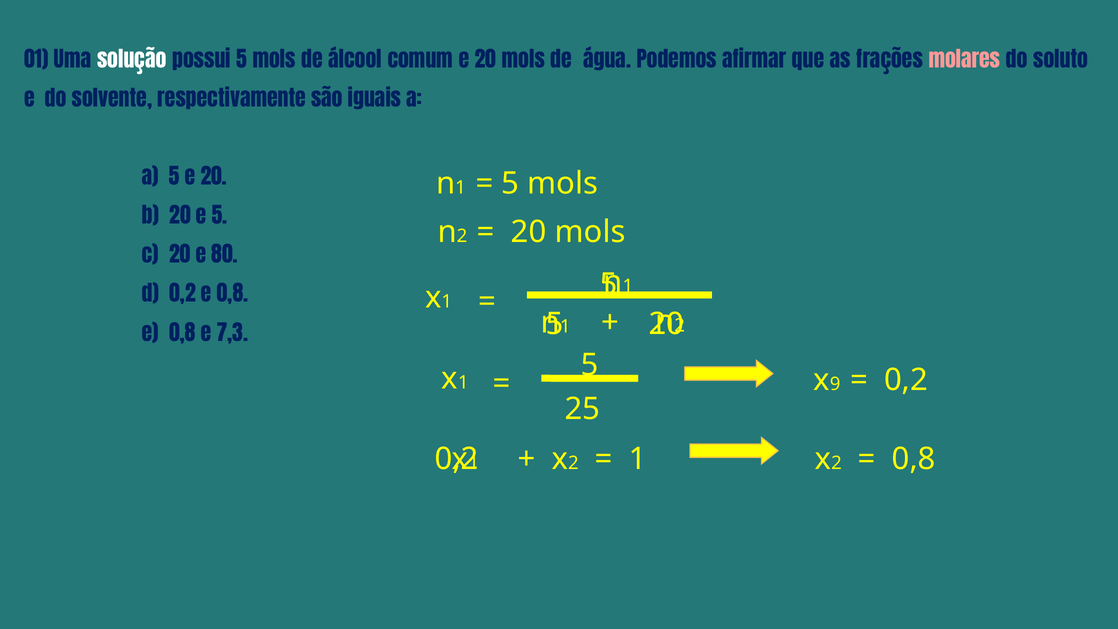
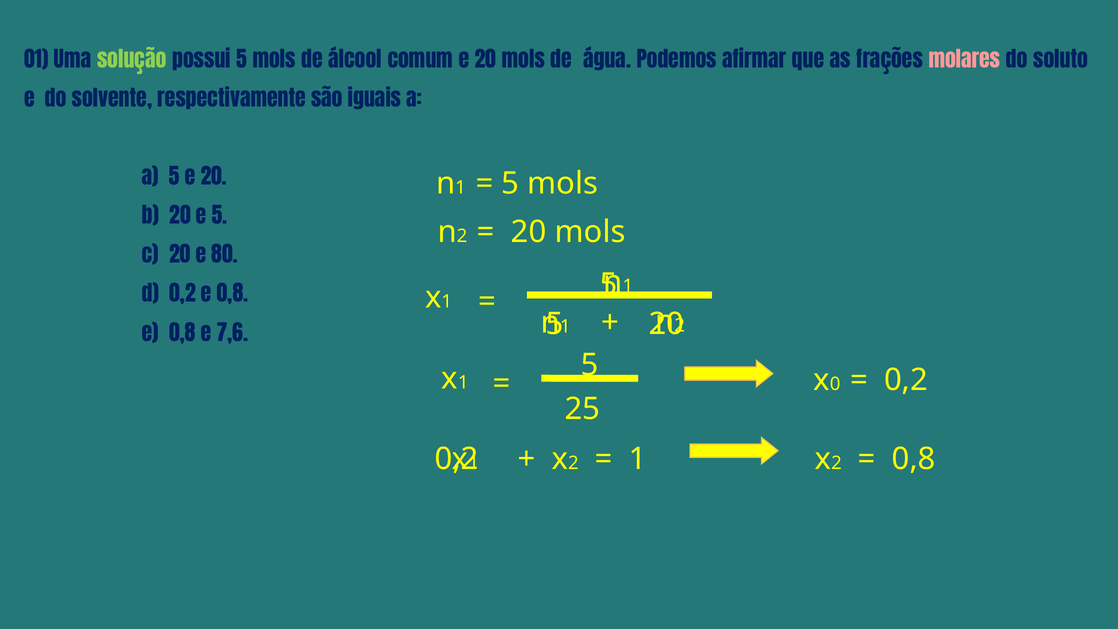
solução colour: white -> light green
7,3: 7,3 -> 7,6
9: 9 -> 0
